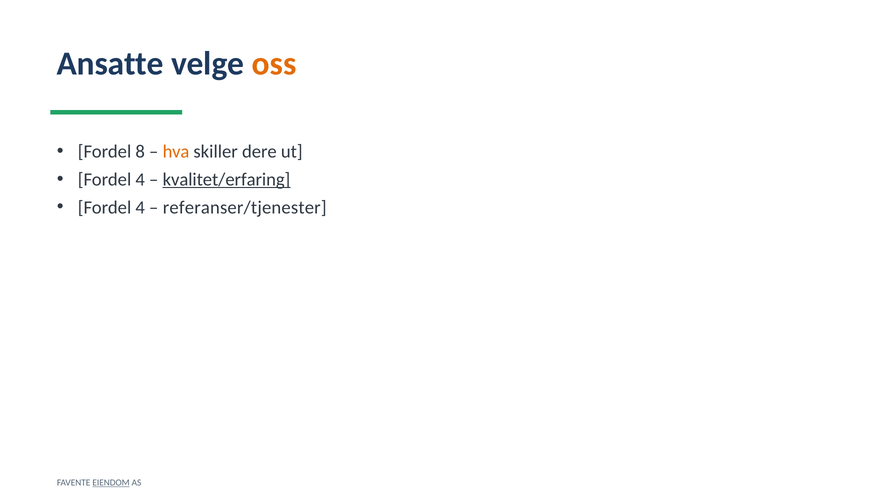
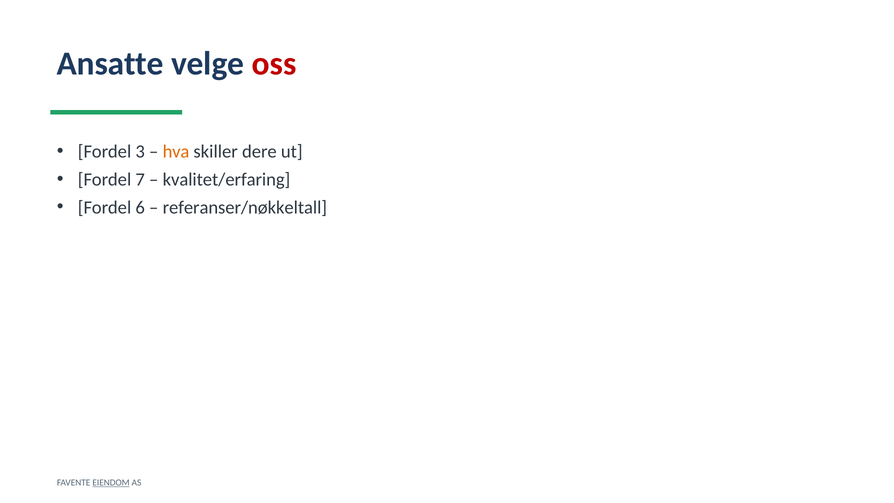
oss colour: orange -> red
8: 8 -> 3
4 at (140, 179): 4 -> 7
kvalitet/erfaring underline: present -> none
4 at (140, 207): 4 -> 6
referanser/tjenester: referanser/tjenester -> referanser/nøkkeltall
